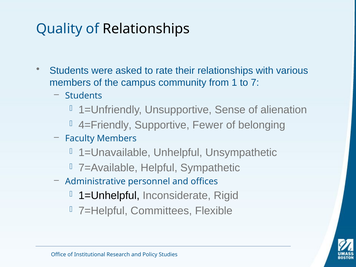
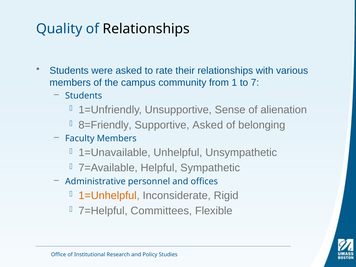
4=Friendly: 4=Friendly -> 8=Friendly
Supportive Fewer: Fewer -> Asked
1=Unhelpful colour: black -> orange
